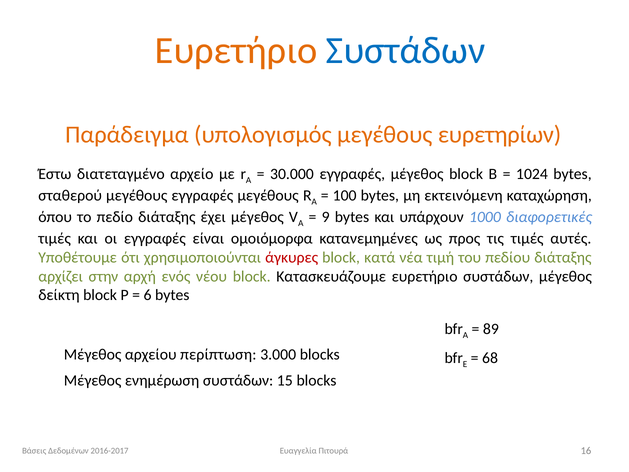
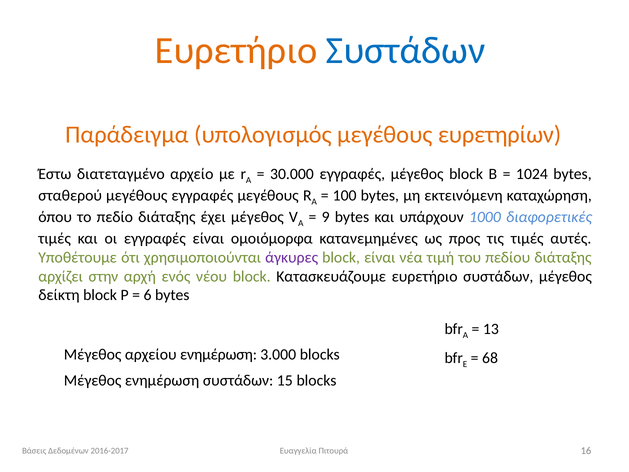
άγκυρες colour: red -> purple
block κατά: κατά -> είναι
89: 89 -> 13
αρχείου περίπτωση: περίπτωση -> ενημέρωση
